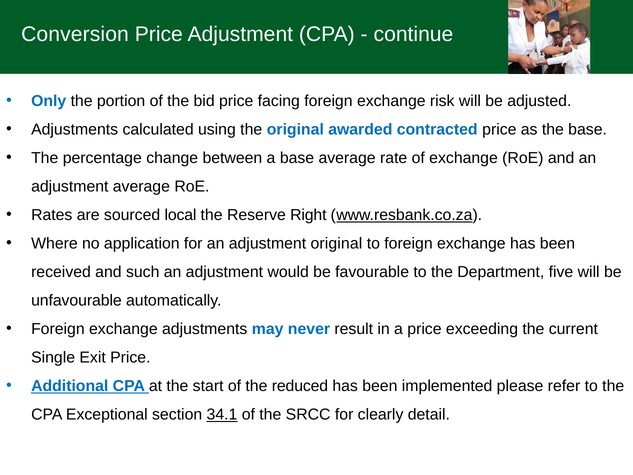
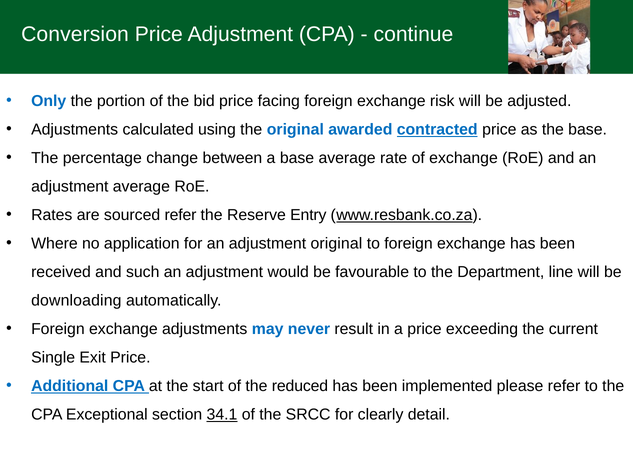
contracted underline: none -> present
sourced local: local -> refer
Right: Right -> Entry
five: five -> line
unfavourable: unfavourable -> downloading
